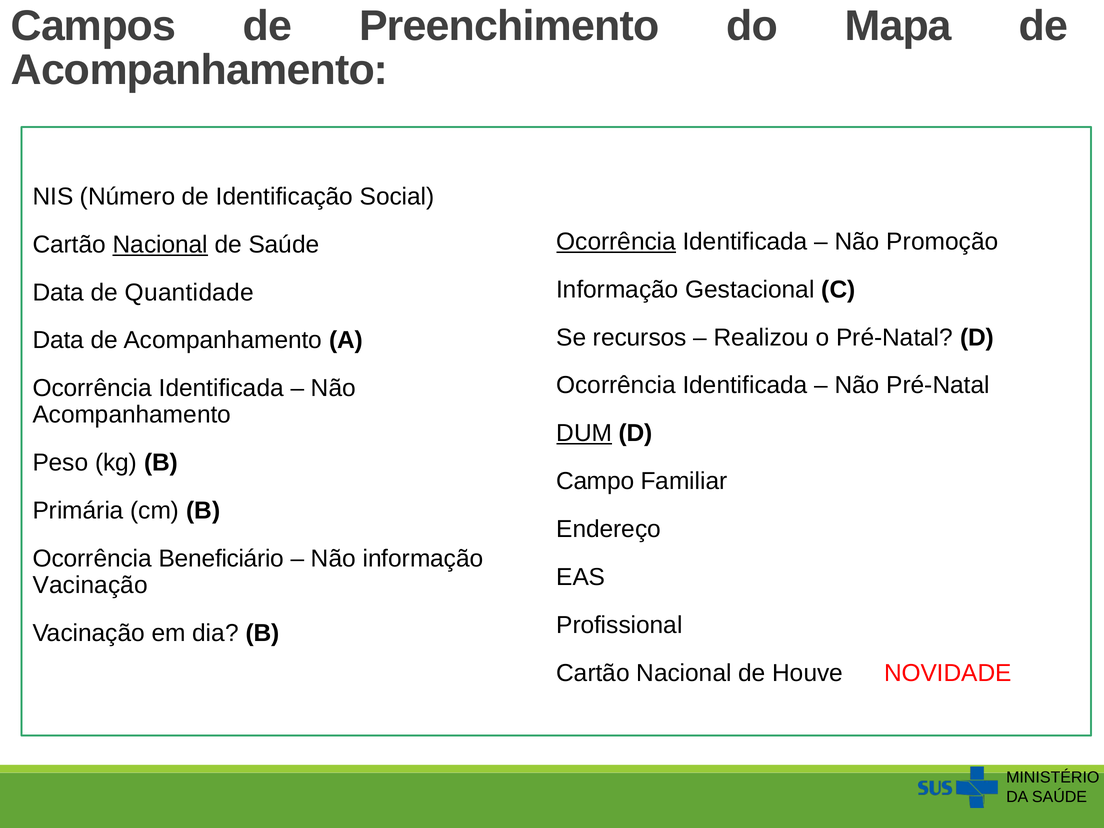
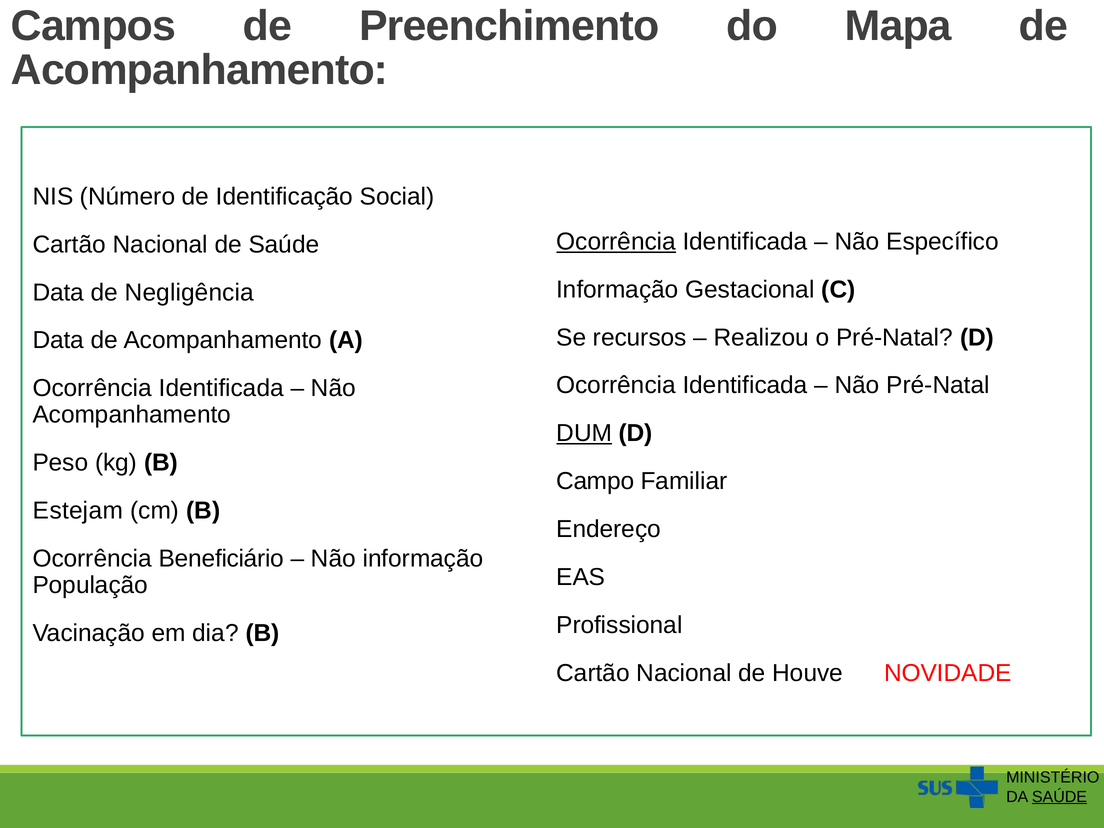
Promoção: Promoção -> Específico
Nacional at (160, 245) underline: present -> none
Quantidade: Quantidade -> Negligência
Primária: Primária -> Estejam
Vacinação at (90, 585): Vacinação -> População
SAÚDE at (1060, 797) underline: none -> present
